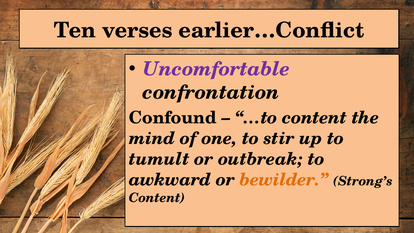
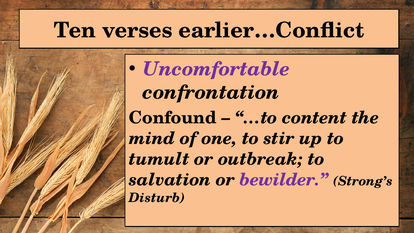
awkward: awkward -> salvation
bewilder colour: orange -> purple
Content at (157, 198): Content -> Disturb
